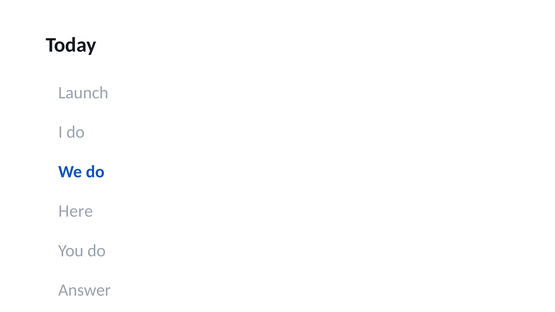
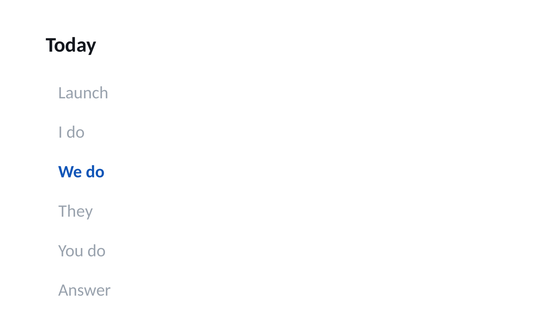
Here: Here -> They
